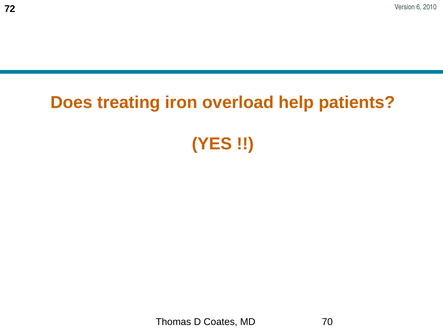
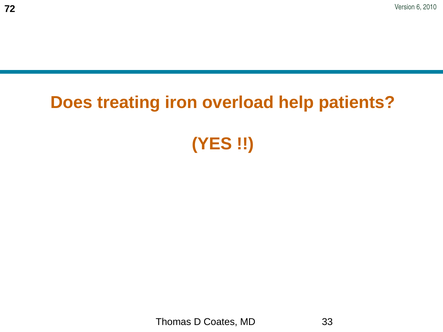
70: 70 -> 33
